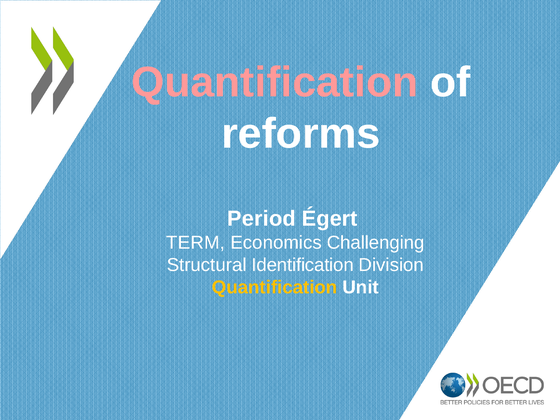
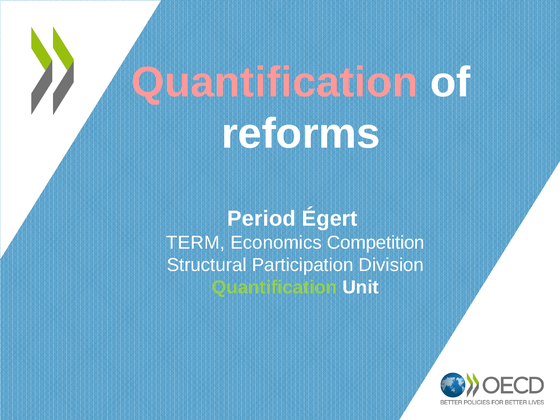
Challenging: Challenging -> Competition
Identification: Identification -> Participation
Quantification at (275, 287) colour: yellow -> light green
